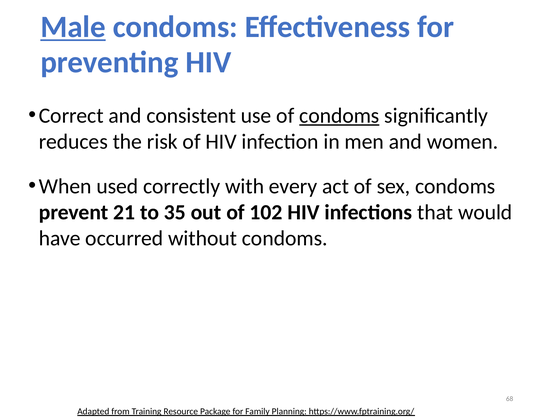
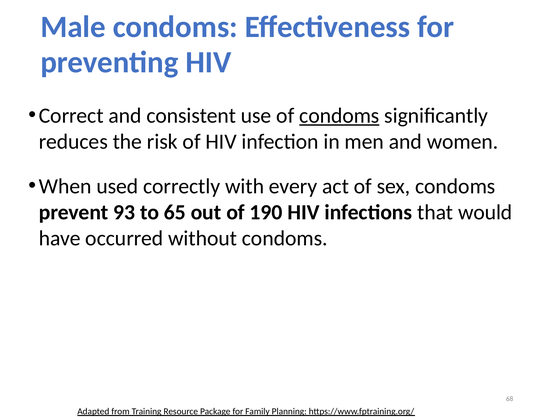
Male underline: present -> none
21: 21 -> 93
35: 35 -> 65
102: 102 -> 190
